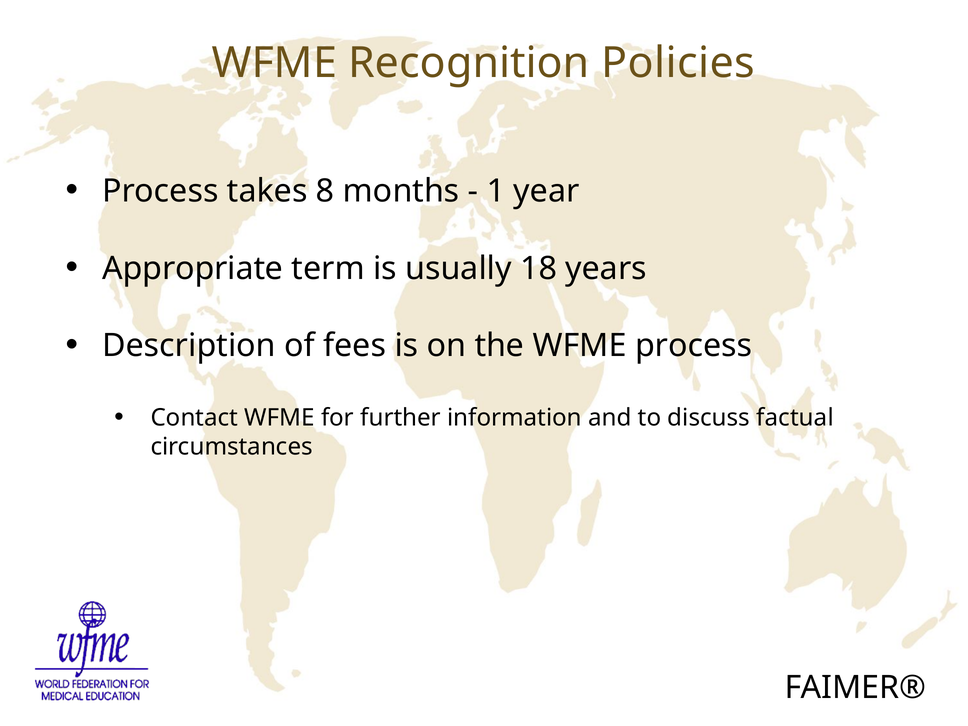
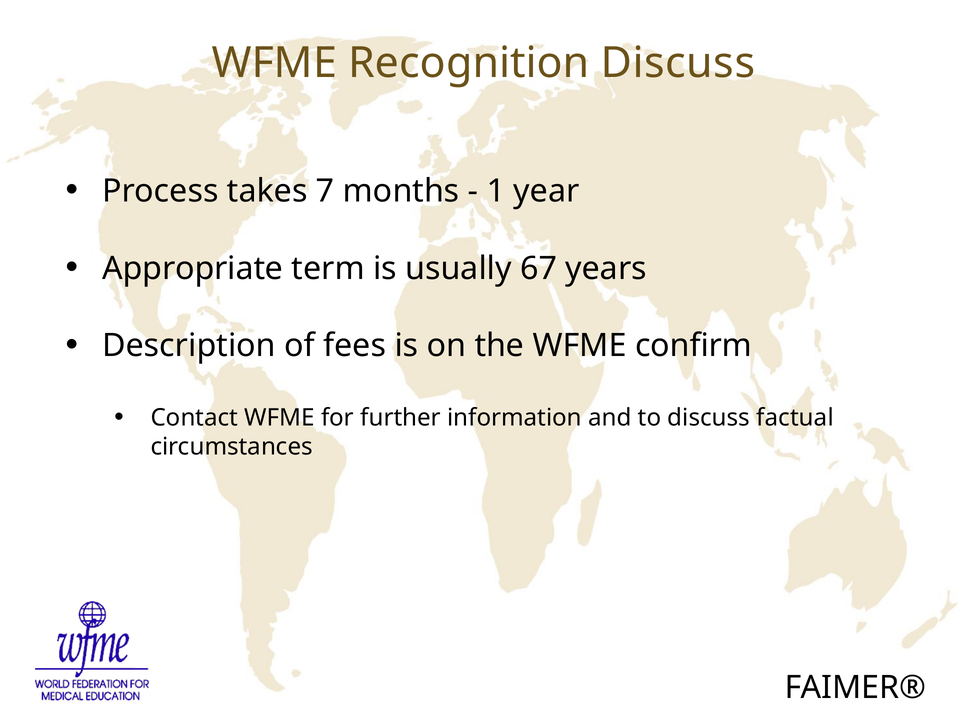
Recognition Policies: Policies -> Discuss
8: 8 -> 7
18: 18 -> 67
WFME process: process -> confirm
